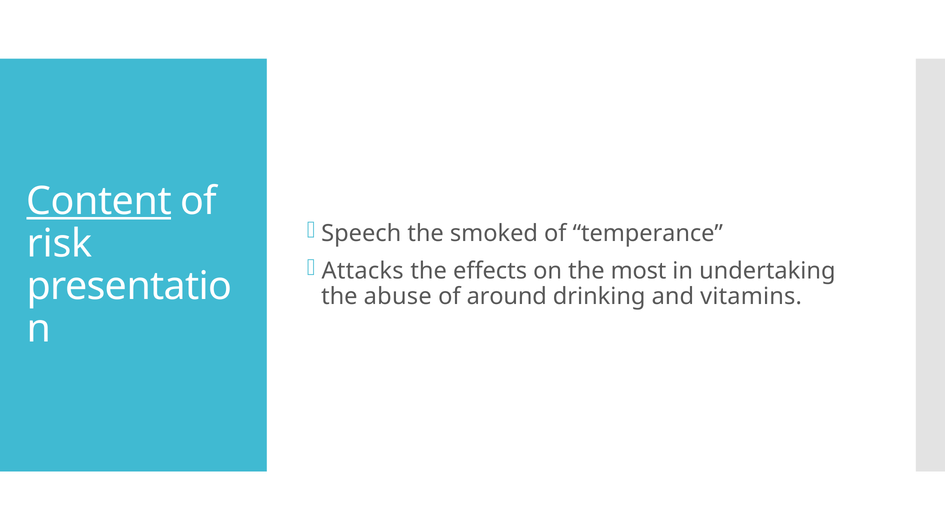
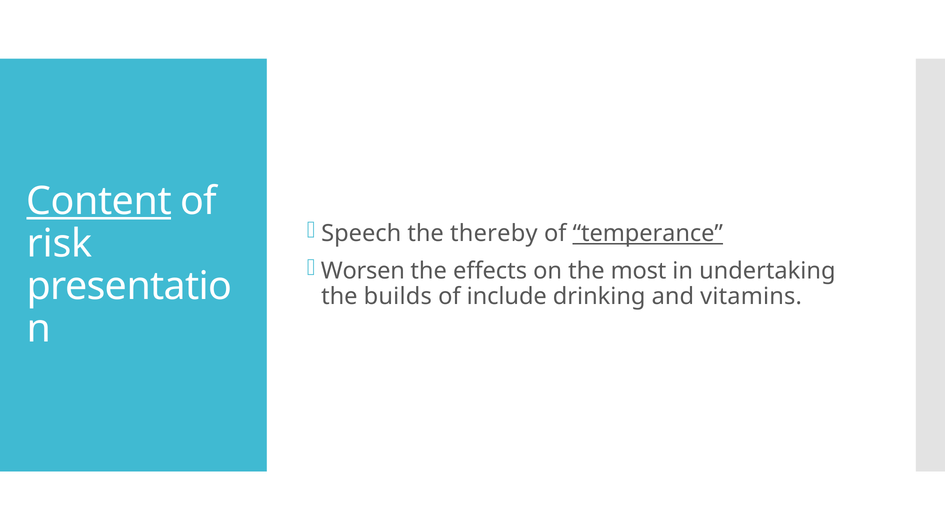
smoked: smoked -> thereby
temperance underline: none -> present
Attacks: Attacks -> Worsen
abuse: abuse -> builds
around: around -> include
